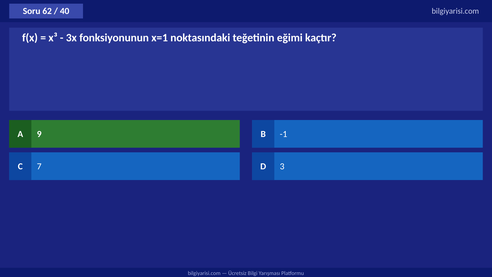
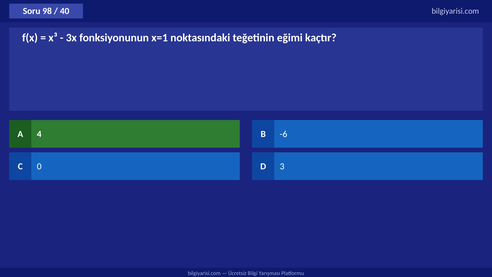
62: 62 -> 98
9: 9 -> 4
-1: -1 -> -6
7: 7 -> 0
